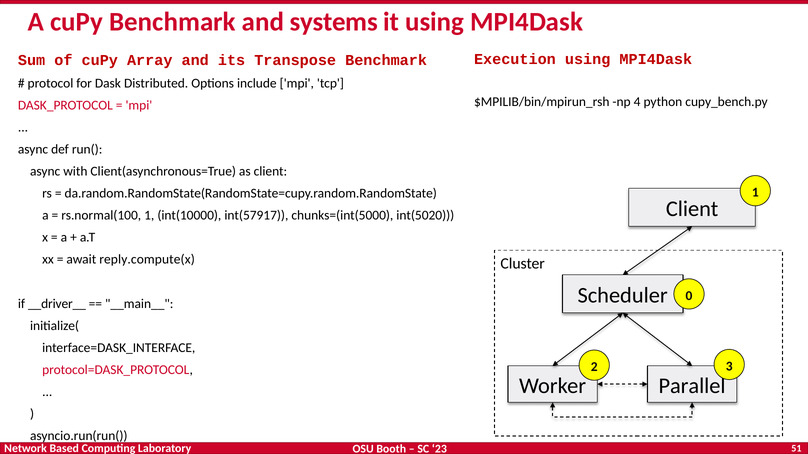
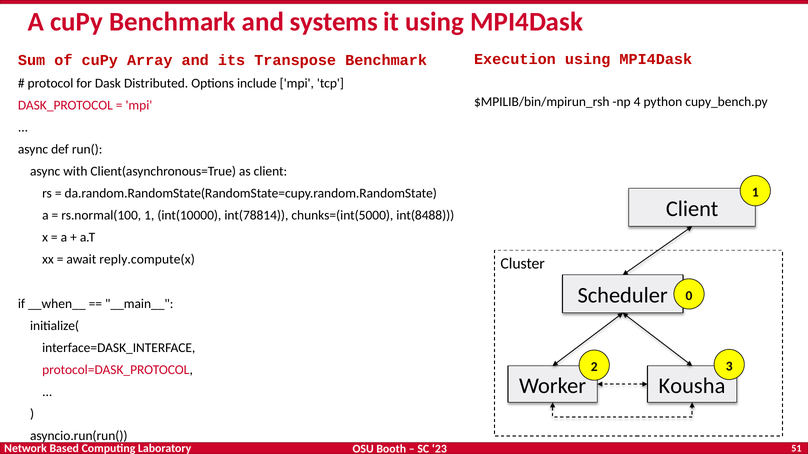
int(57917: int(57917 -> int(78814
int(5020: int(5020 -> int(8488
__driver__: __driver__ -> __when__
Parallel: Parallel -> Kousha
